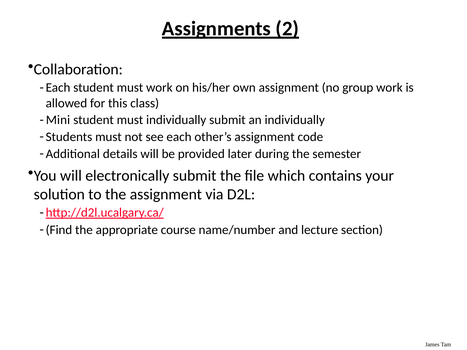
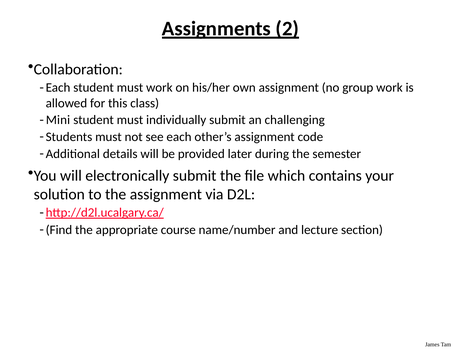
an individually: individually -> challenging
